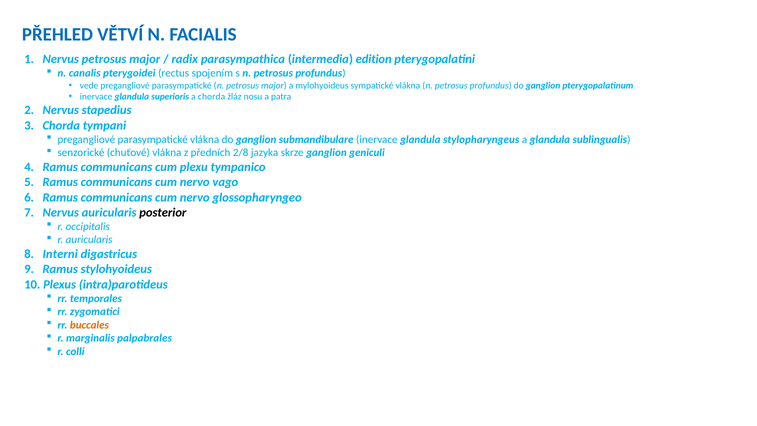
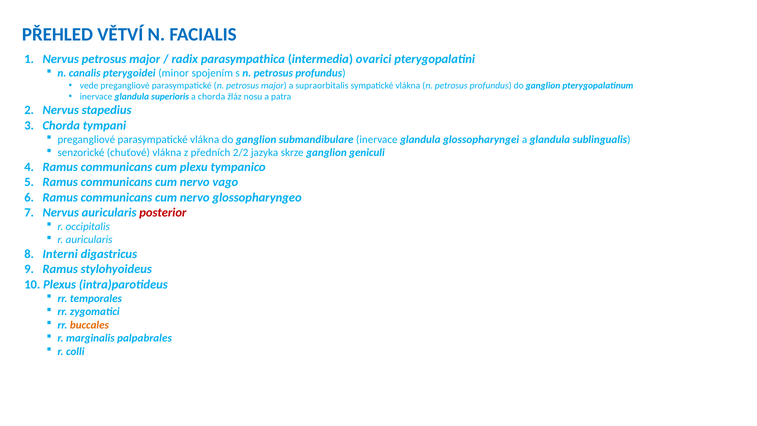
edition: edition -> ovarici
rectus: rectus -> minor
mylohyoideus: mylohyoideus -> supraorbitalis
stylopharyngeus: stylopharyngeus -> glossopharyngei
2/8: 2/8 -> 2/2
posterior colour: black -> red
